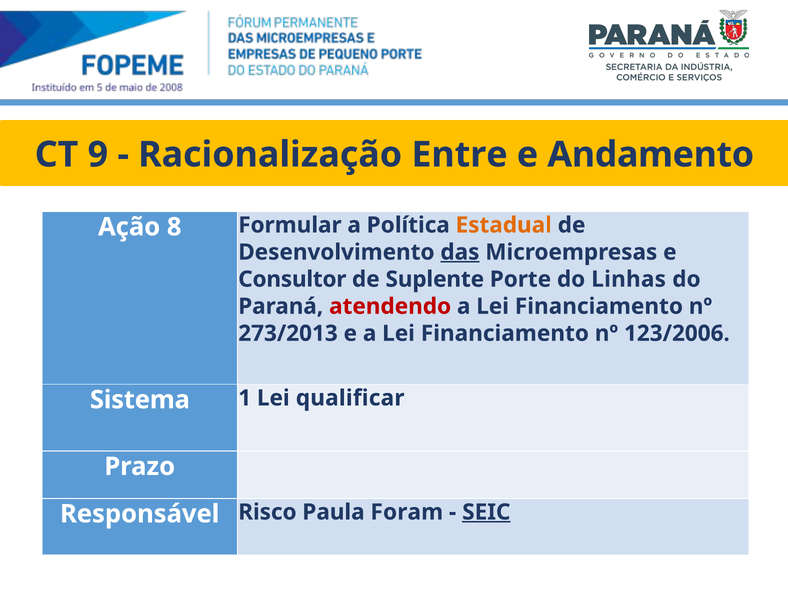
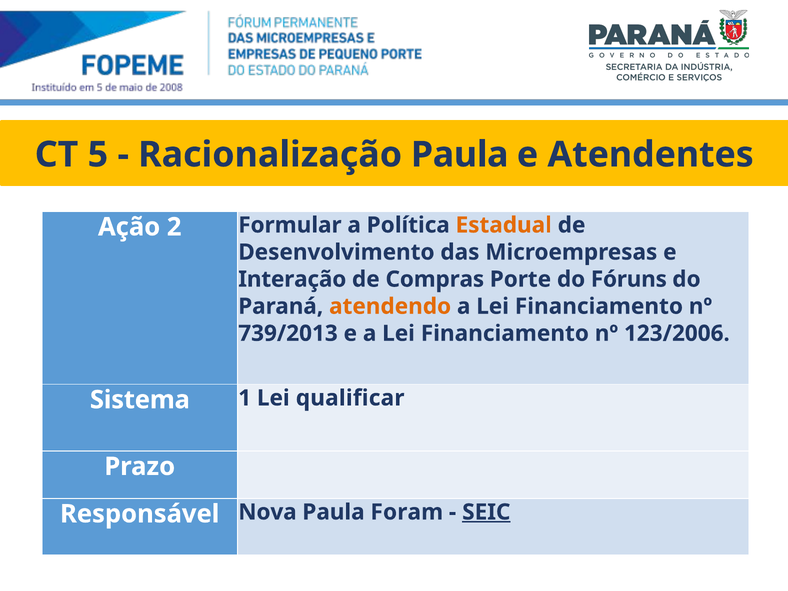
9: 9 -> 5
Racionalização Entre: Entre -> Paula
Andamento: Andamento -> Atendentes
8: 8 -> 2
das underline: present -> none
Consultor: Consultor -> Interação
Suplente: Suplente -> Compras
Linhas: Linhas -> Fóruns
atendendo colour: red -> orange
273/2013: 273/2013 -> 739/2013
Risco: Risco -> Nova
